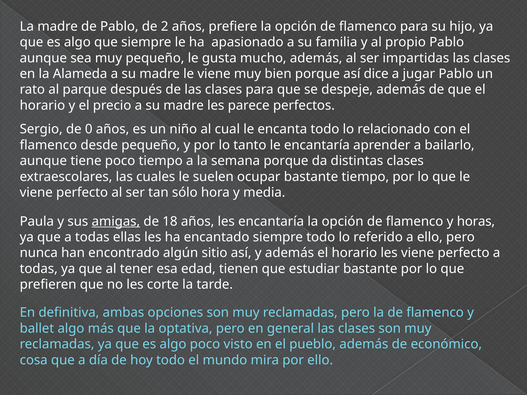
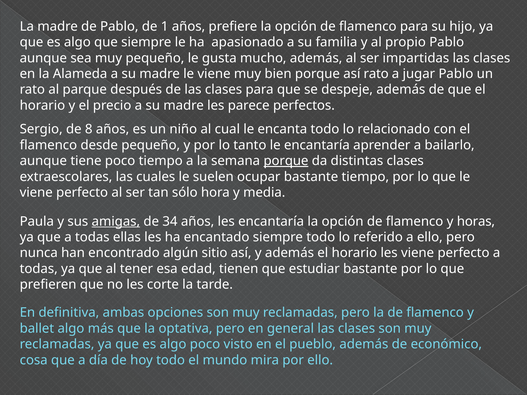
2: 2 -> 1
así dice: dice -> rato
0: 0 -> 8
porque at (286, 161) underline: none -> present
18: 18 -> 34
